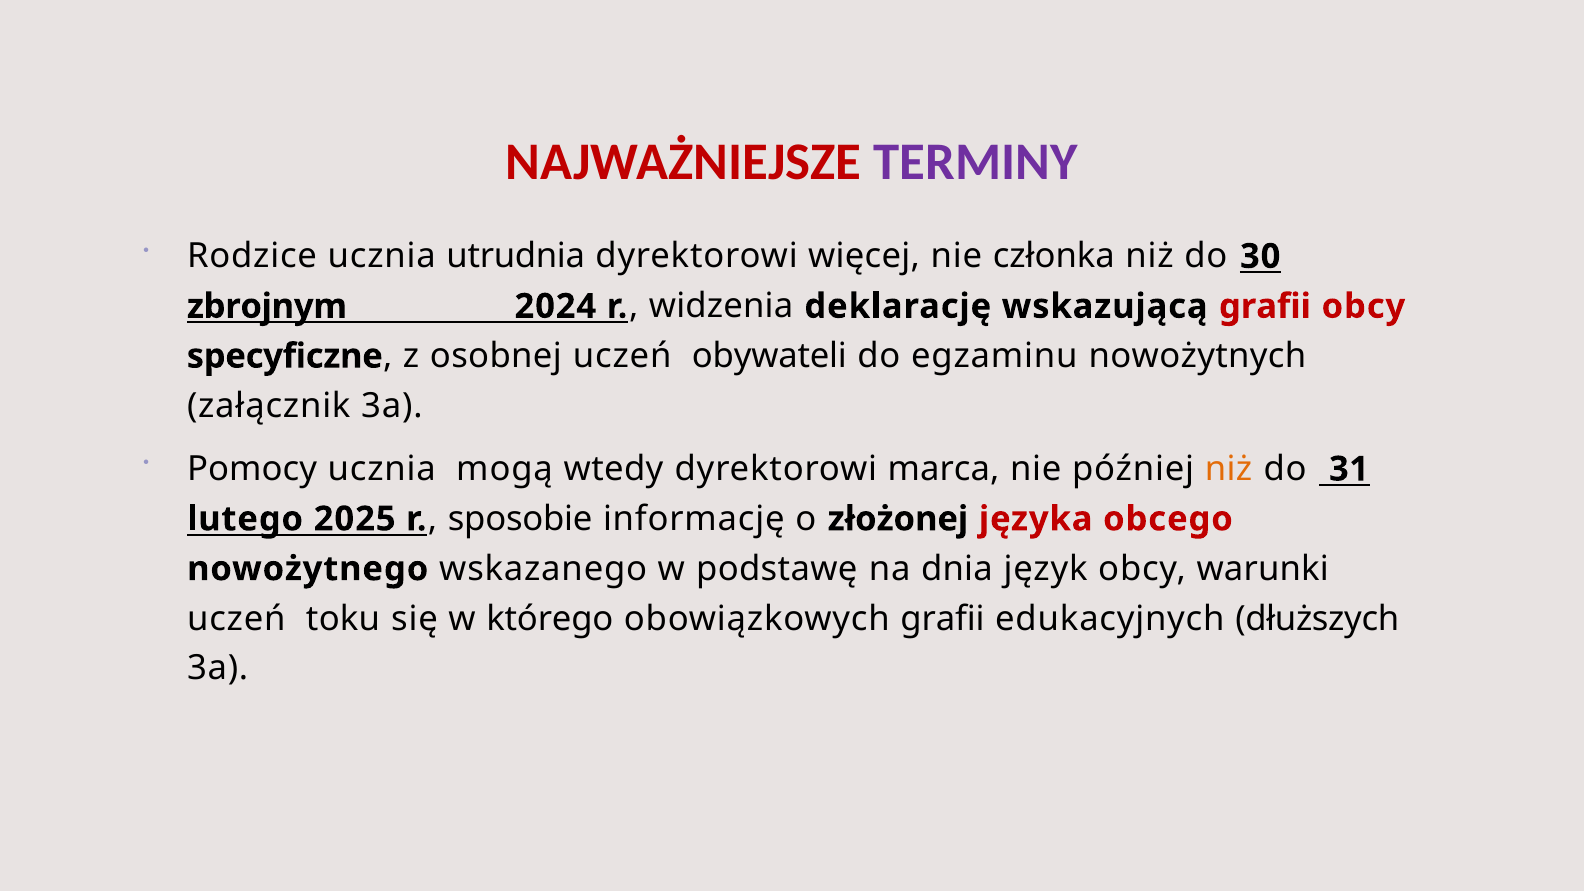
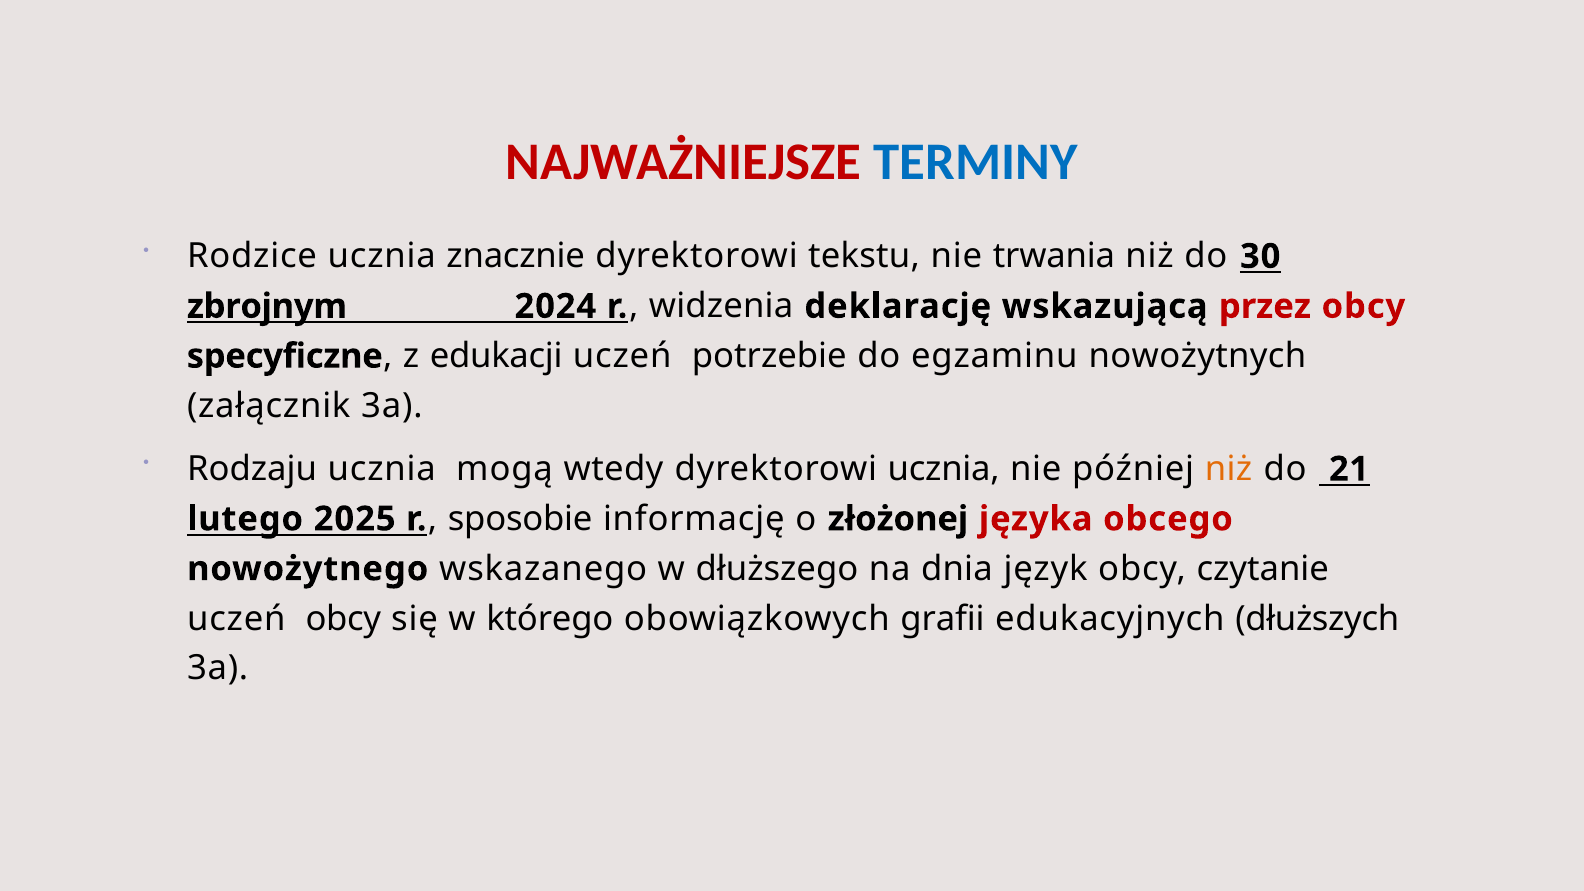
TERMINY colour: purple -> blue
utrudnia: utrudnia -> znacznie
więcej: więcej -> tekstu
członka: członka -> trwania
wskazującą grafii: grafii -> przez
osobnej: osobnej -> edukacji
obywateli: obywateli -> potrzebie
Pomocy: Pomocy -> Rodzaju
dyrektorowi marca: marca -> ucznia
31: 31 -> 21
podstawę: podstawę -> dłuższego
warunki: warunki -> czytanie
uczeń toku: toku -> obcy
